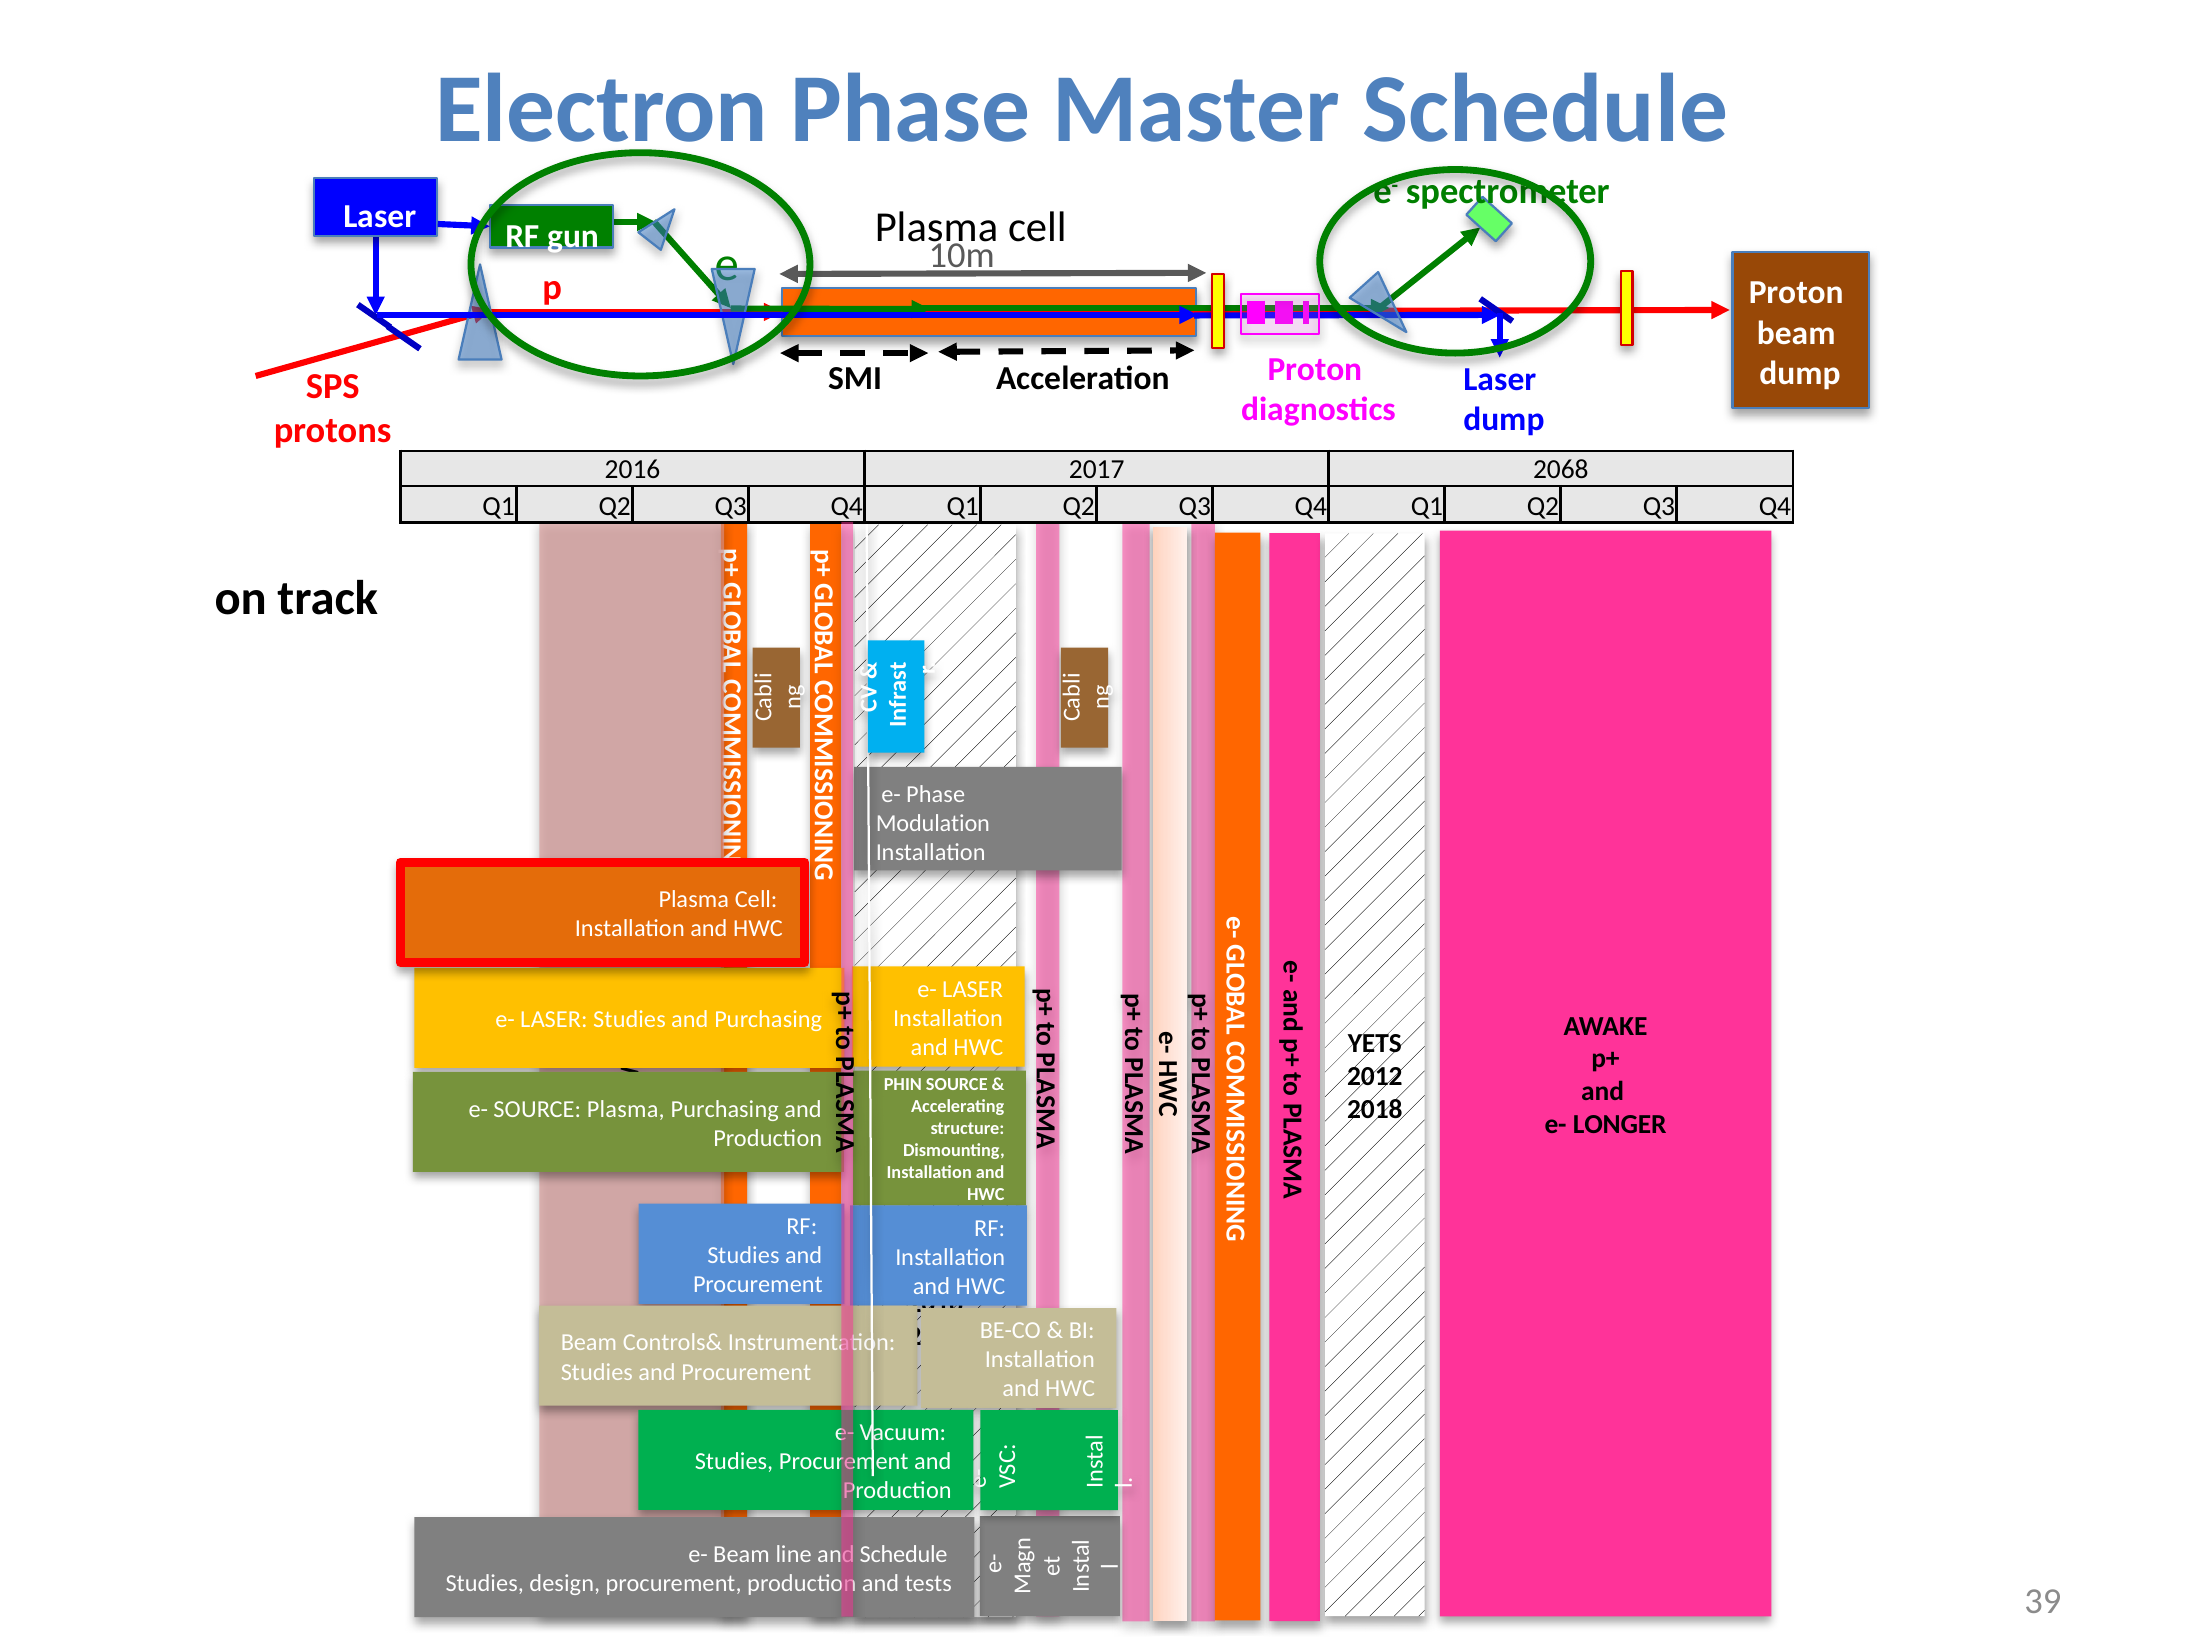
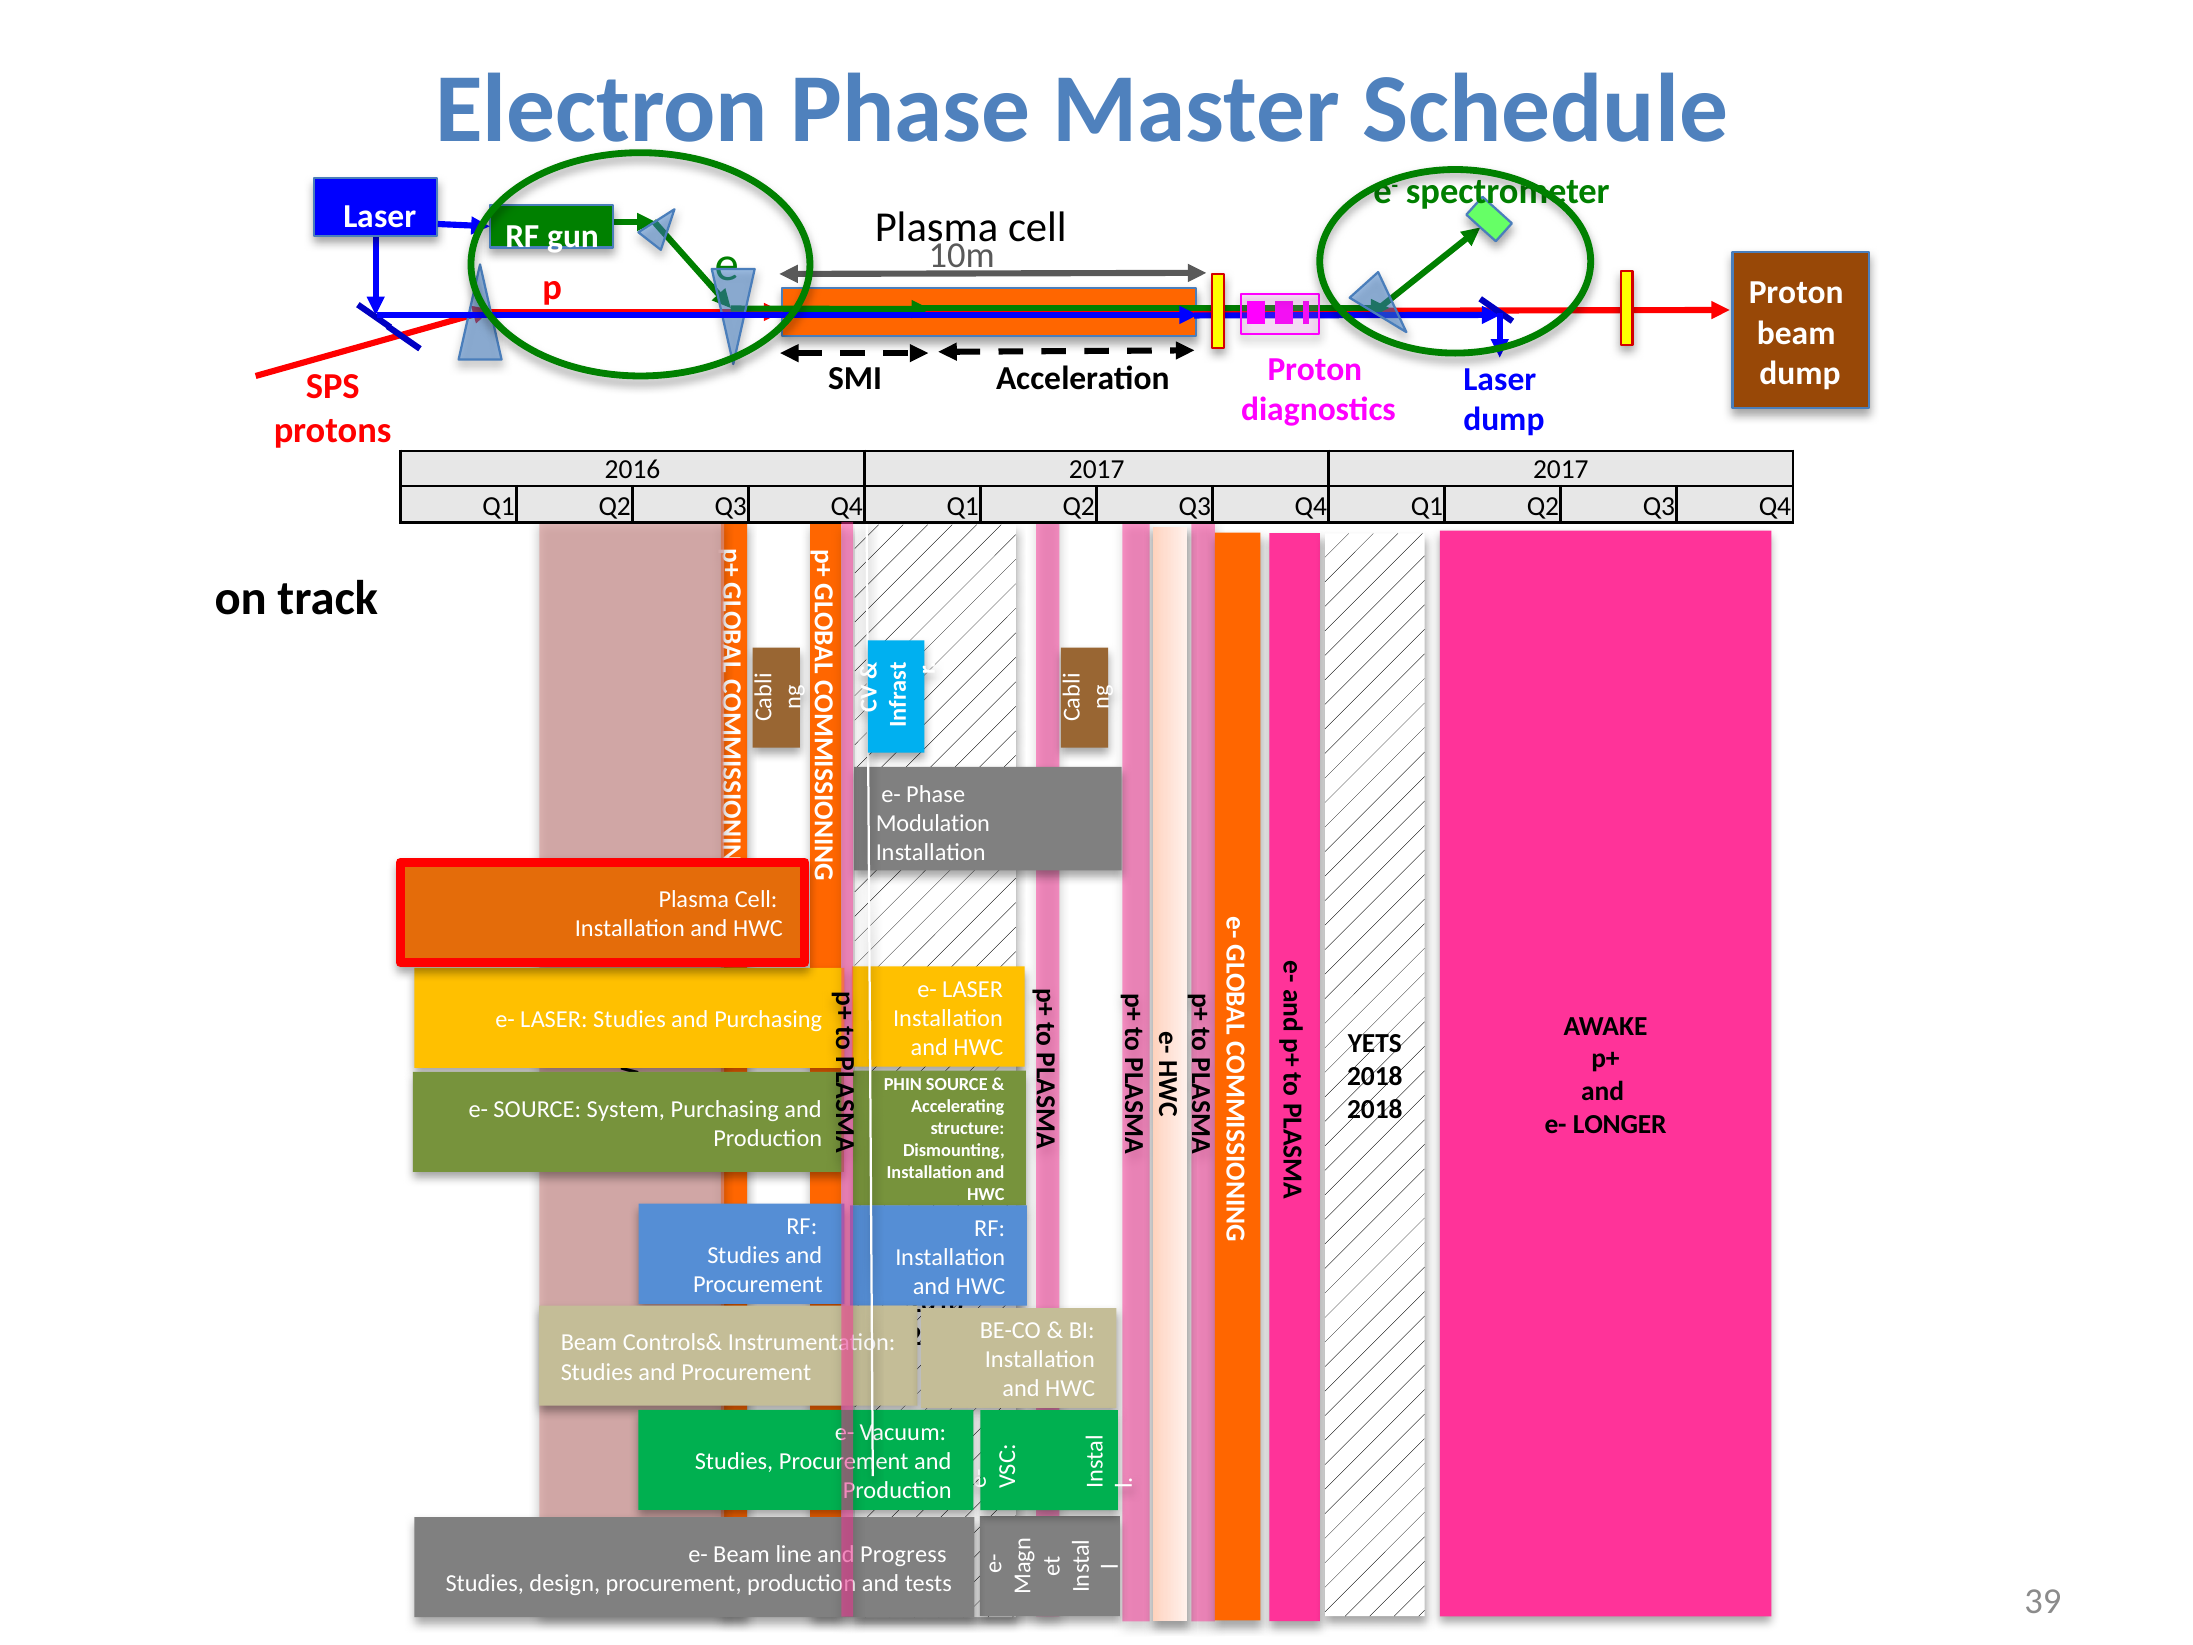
2017 2068: 2068 -> 2017
2012 at (1375, 1077): 2012 -> 2018
SOURCE Plasma: Plasma -> System
Schedule at (904, 1554): Schedule -> Progress
